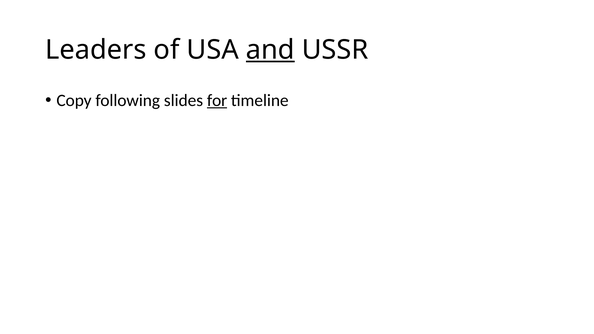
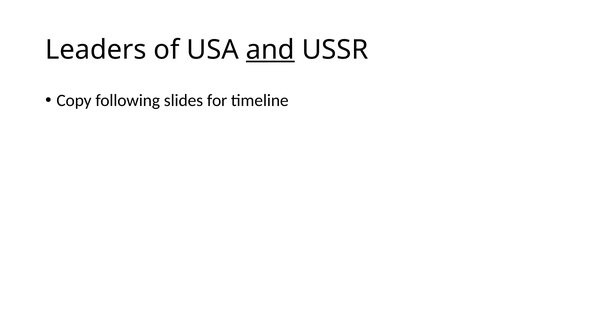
for underline: present -> none
